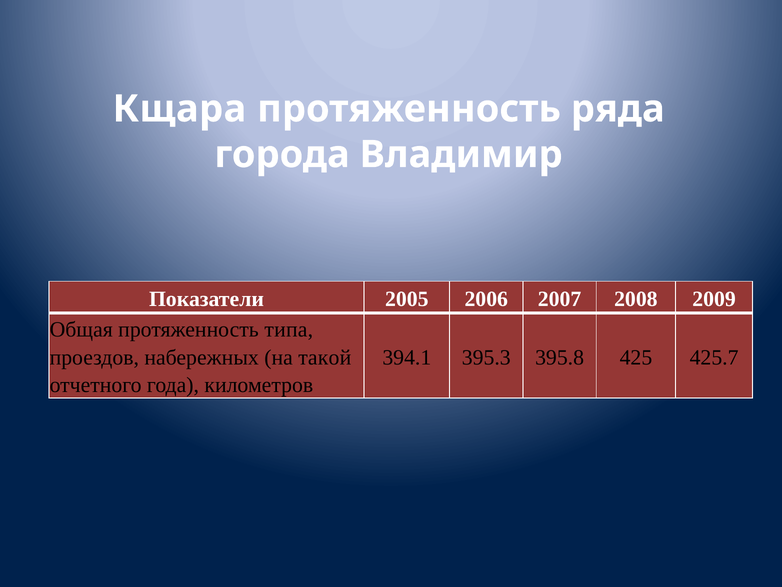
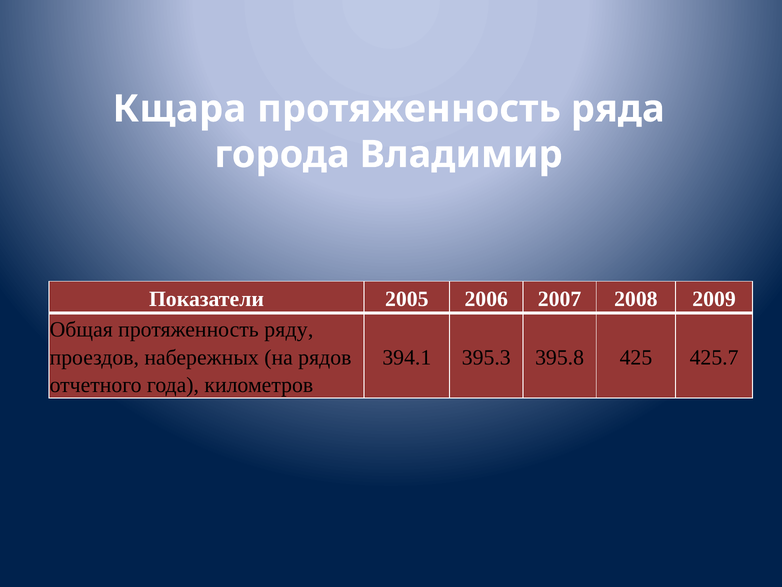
типа: типа -> ряду
такой: такой -> рядов
